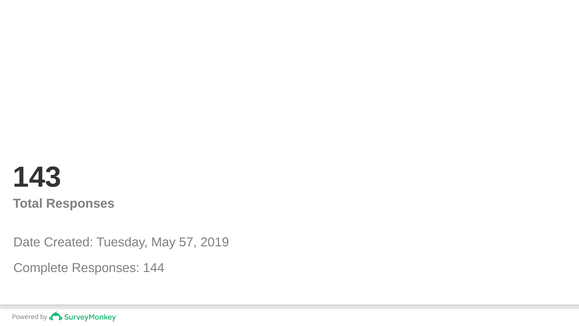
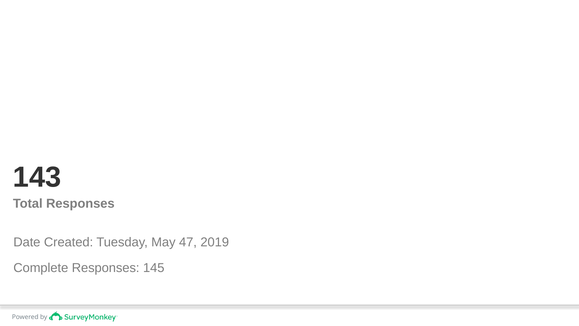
57: 57 -> 47
144: 144 -> 145
